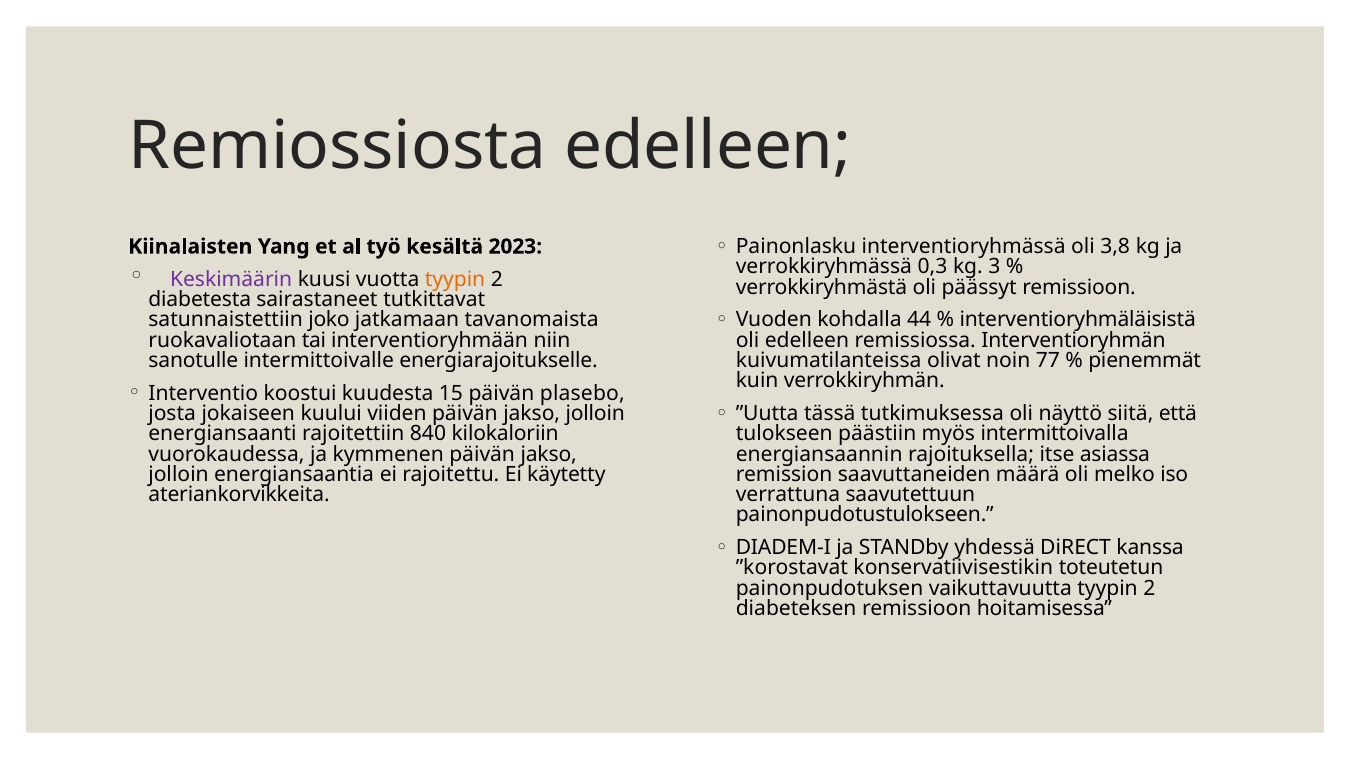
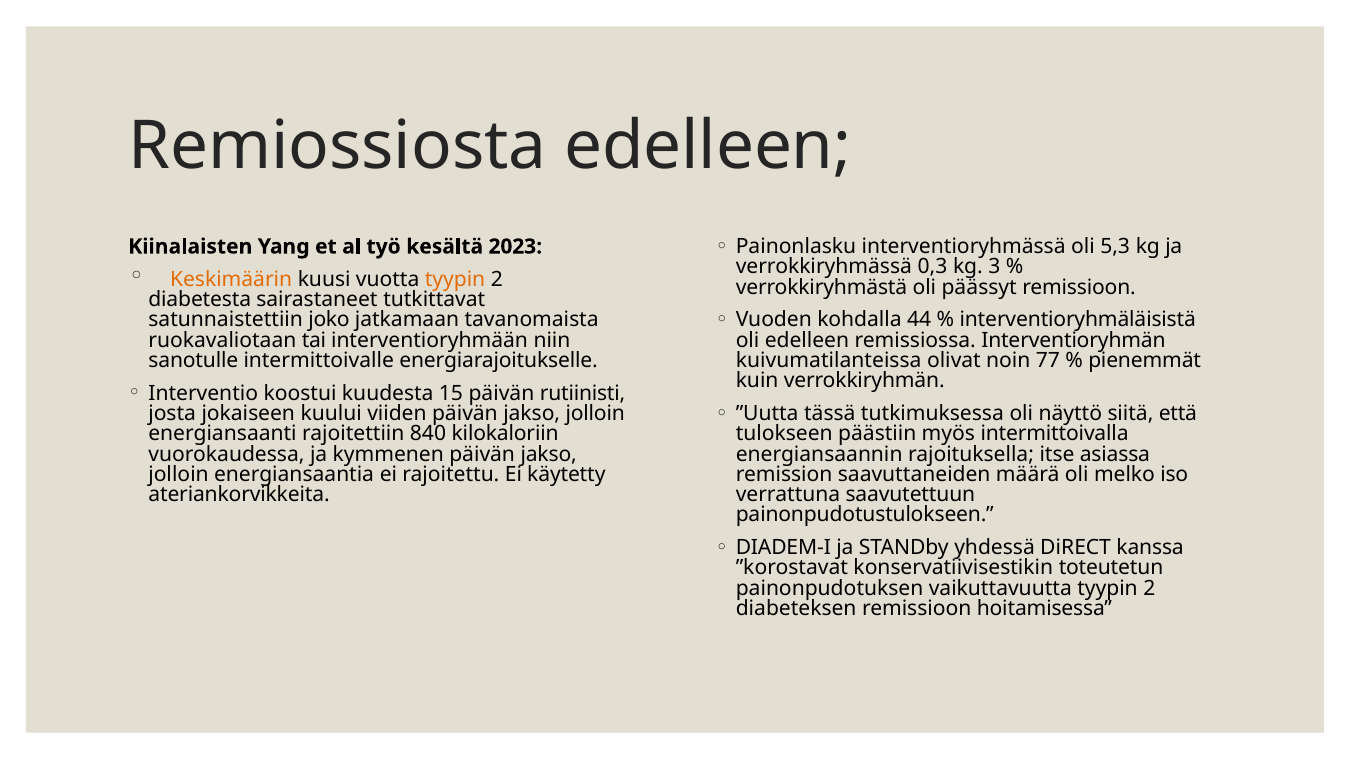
3,8: 3,8 -> 5,3
Keskimäärin colour: purple -> orange
plasebo: plasebo -> rutiinisti
